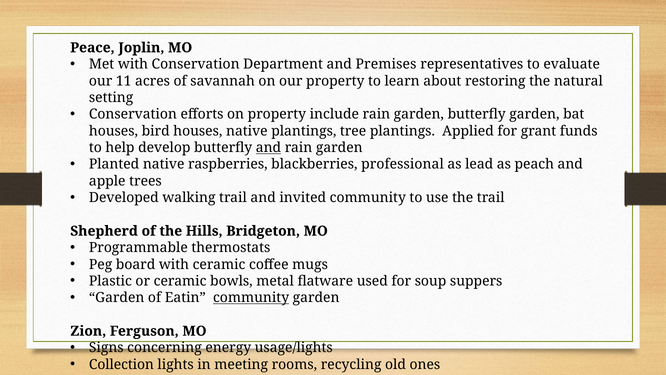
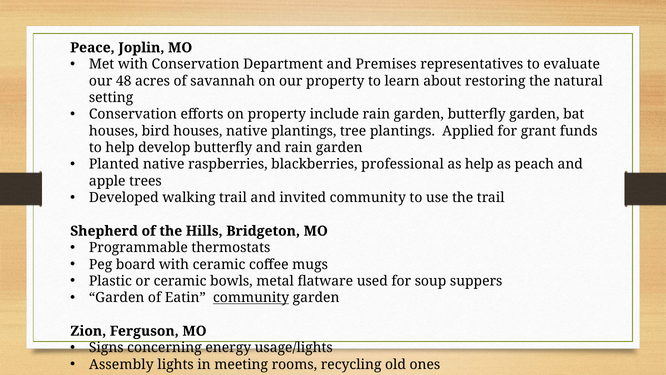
11: 11 -> 48
and at (268, 148) underline: present -> none
as lead: lead -> help
Collection: Collection -> Assembly
